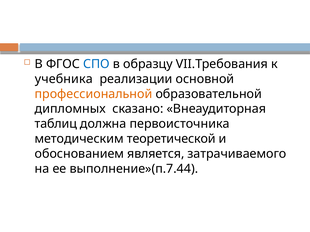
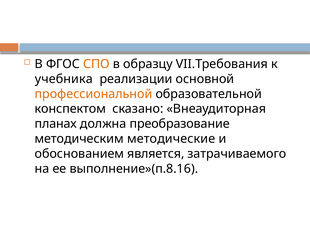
СПО colour: blue -> orange
дипломных: дипломных -> конспектом
таблиц: таблиц -> планах
первоисточника: первоисточника -> преобразование
теоретической: теоретической -> методические
выполнение»(п.7.44: выполнение»(п.7.44 -> выполнение»(п.8.16
